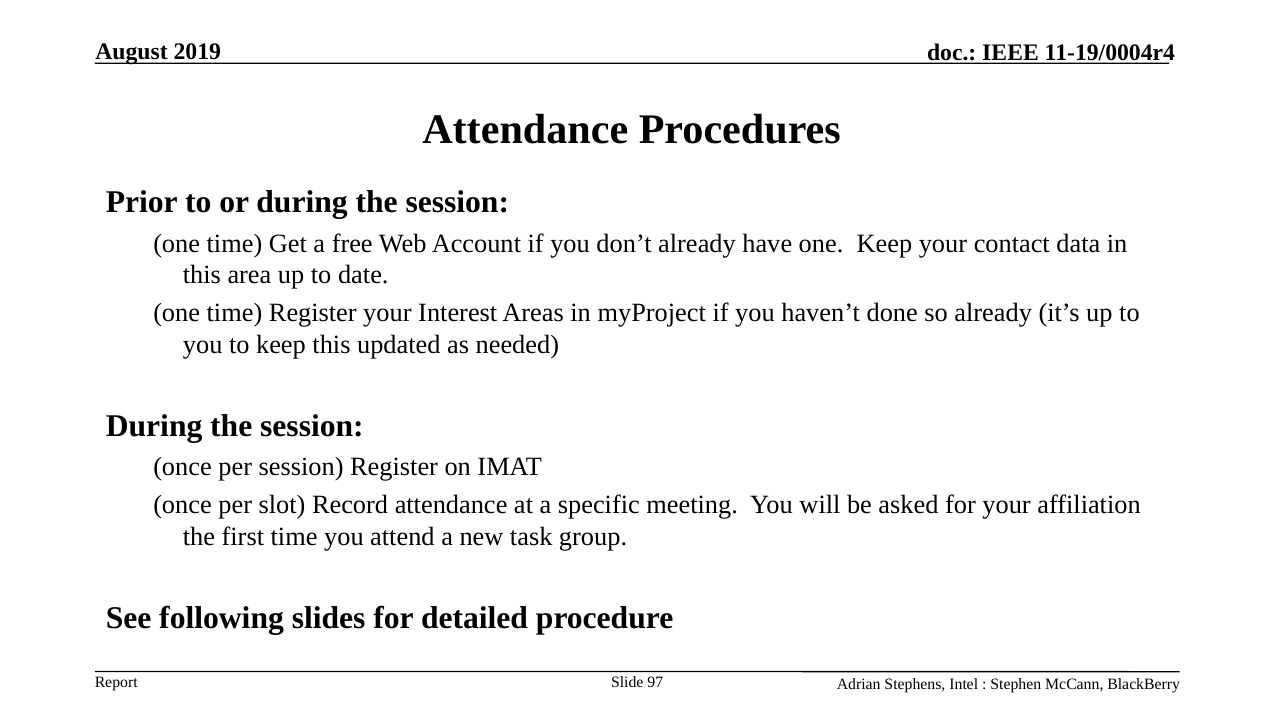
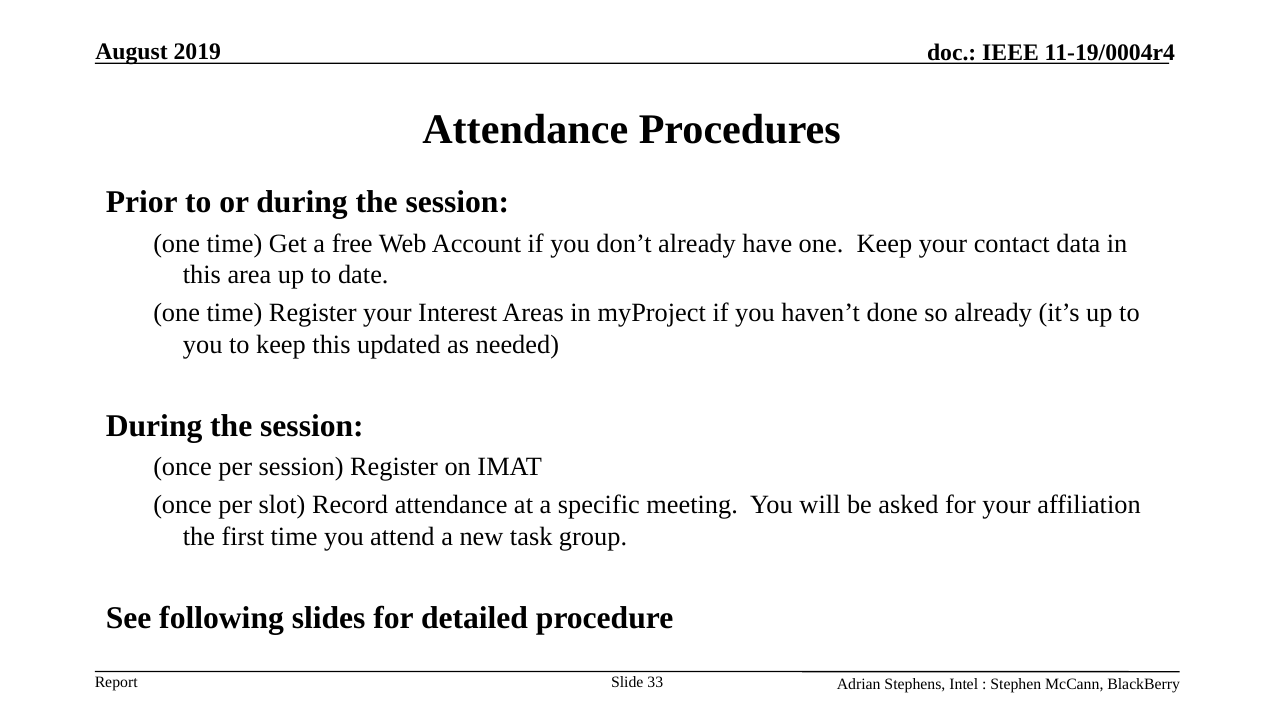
97: 97 -> 33
